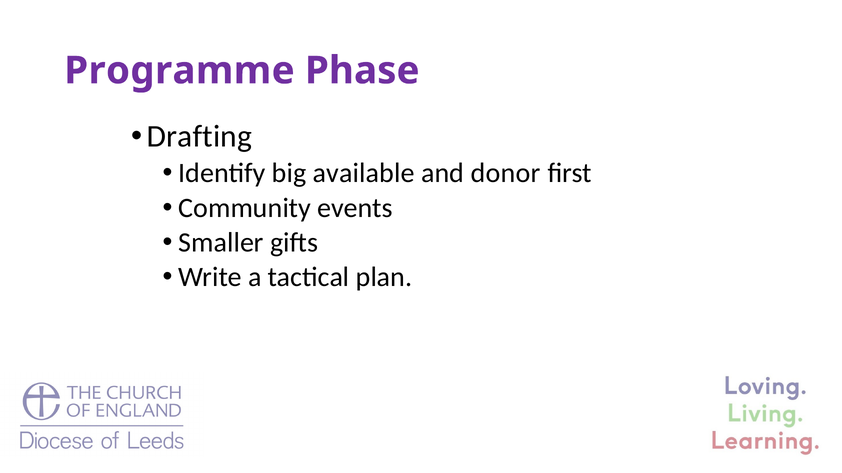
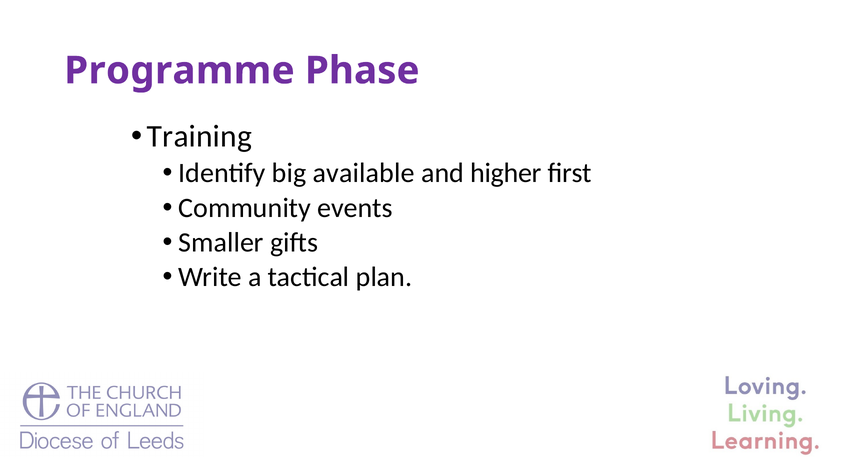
Drafting: Drafting -> Training
donor: donor -> higher
